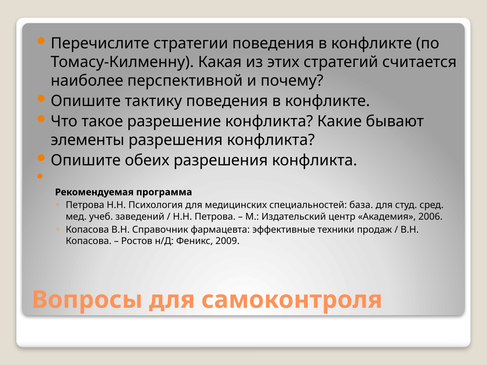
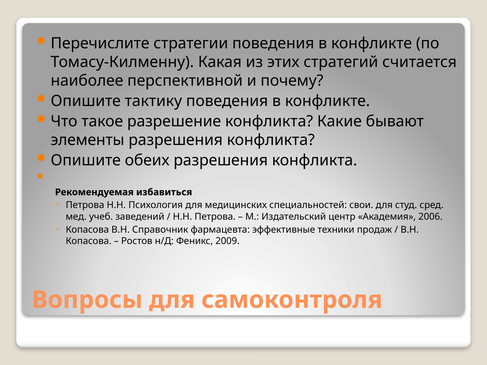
программа: программа -> избавиться
база: база -> свои
